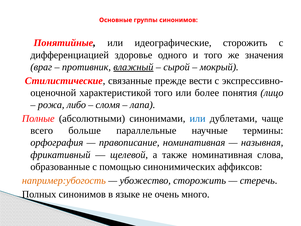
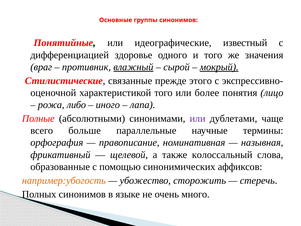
идеографические сторожить: сторожить -> известный
мокрый underline: none -> present
вести: вести -> этого
сломя: сломя -> иного
или at (198, 118) colour: blue -> purple
также номинативная: номинативная -> колоссальный
